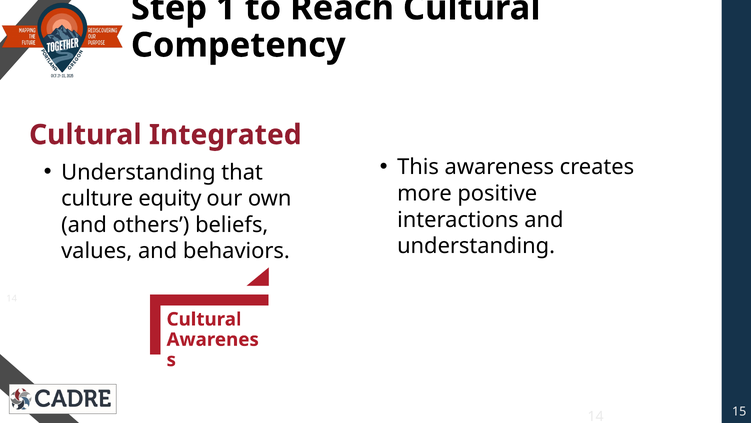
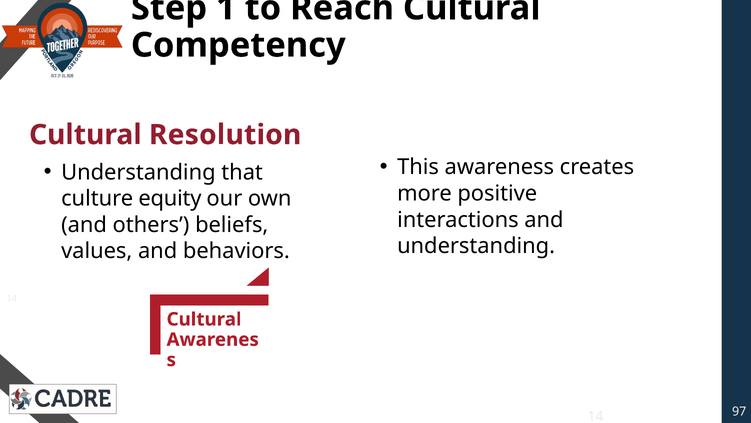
Integrated: Integrated -> Resolution
15: 15 -> 97
